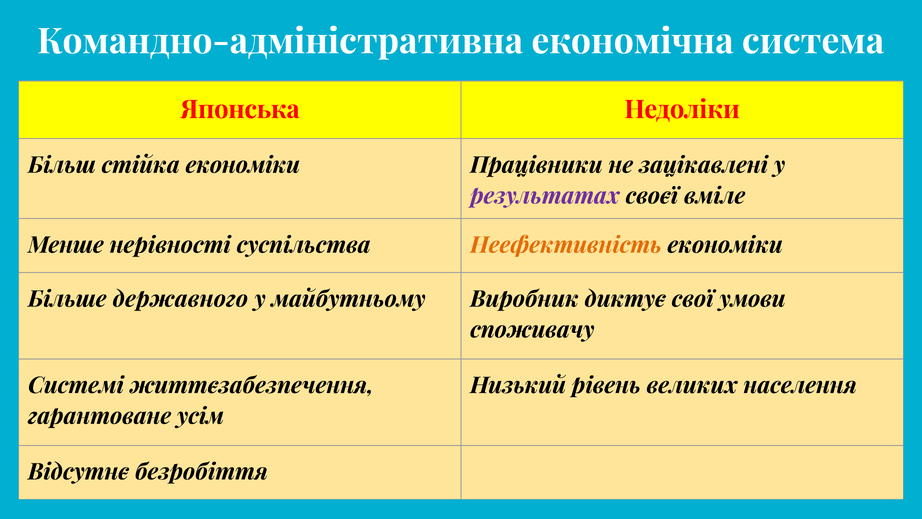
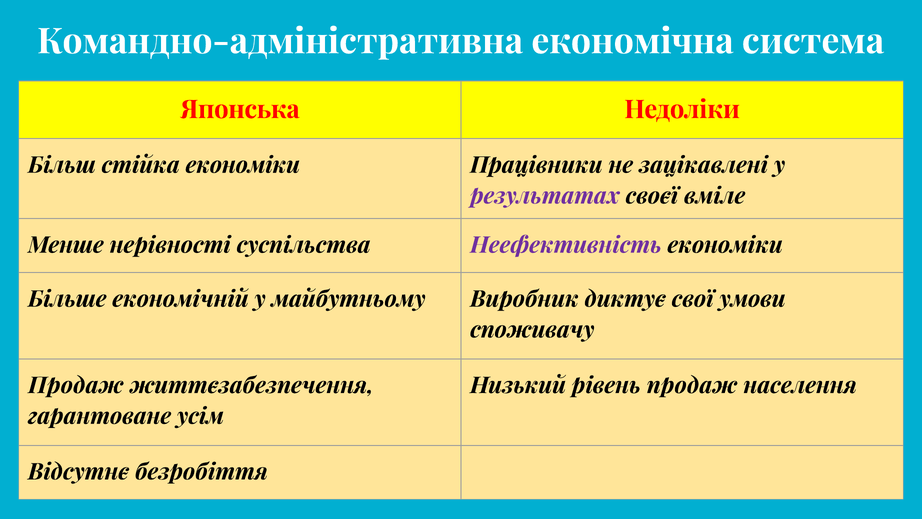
Неефективність colour: orange -> purple
державного: державного -> економічній
Системі at (76, 385): Системі -> Продаж
рівень великих: великих -> продаж
